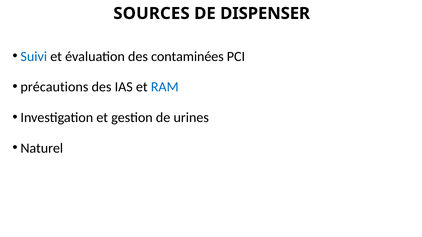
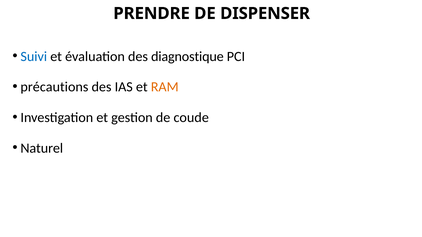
SOURCES: SOURCES -> PRENDRE
contaminées: contaminées -> diagnostique
RAM colour: blue -> orange
urines: urines -> coude
